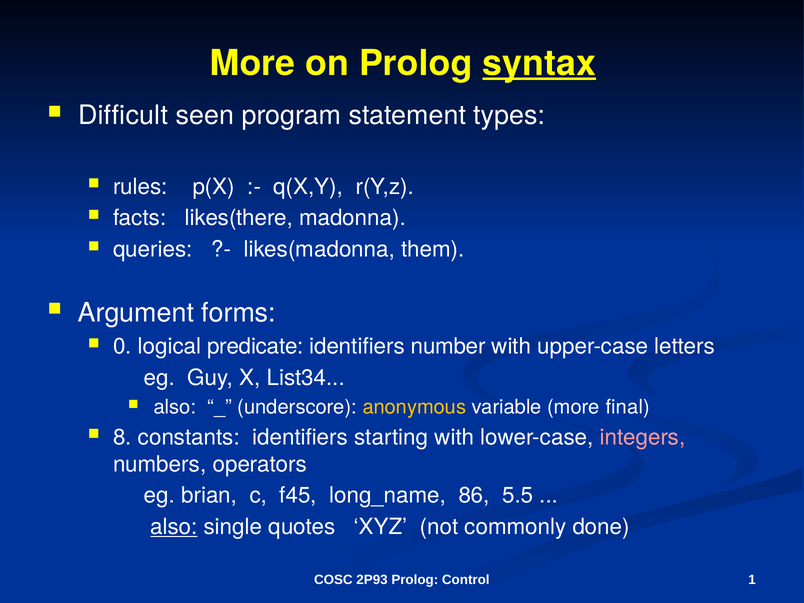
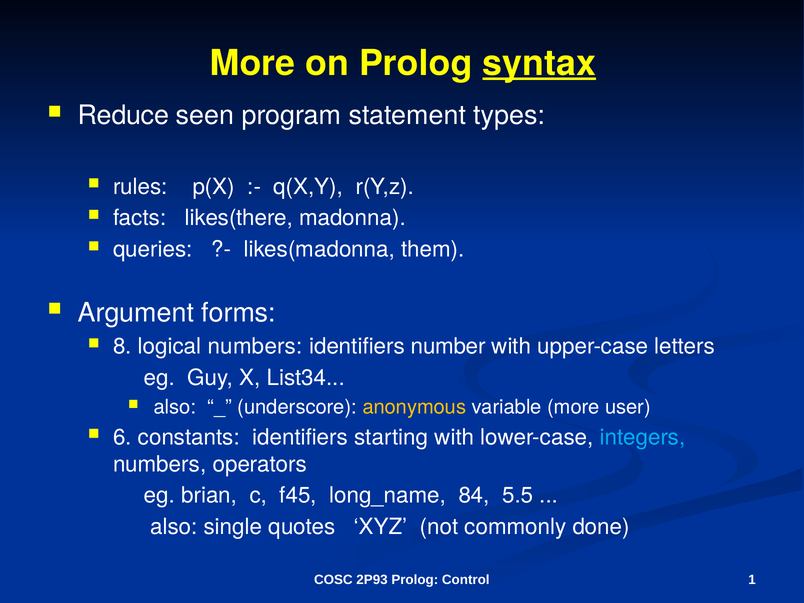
Difficult: Difficult -> Reduce
0: 0 -> 8
logical predicate: predicate -> numbers
final: final -> user
8: 8 -> 6
integers colour: pink -> light blue
86: 86 -> 84
also at (174, 527) underline: present -> none
